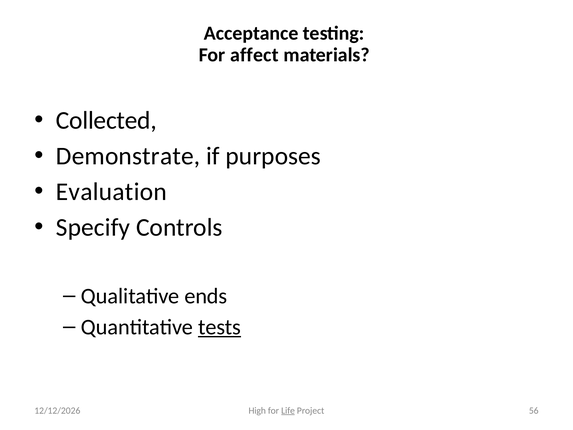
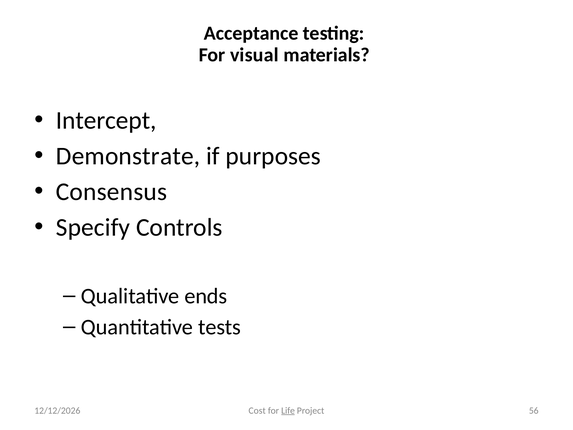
affect: affect -> visual
Collected: Collected -> Intercept
Evaluation: Evaluation -> Consensus
tests underline: present -> none
High: High -> Cost
